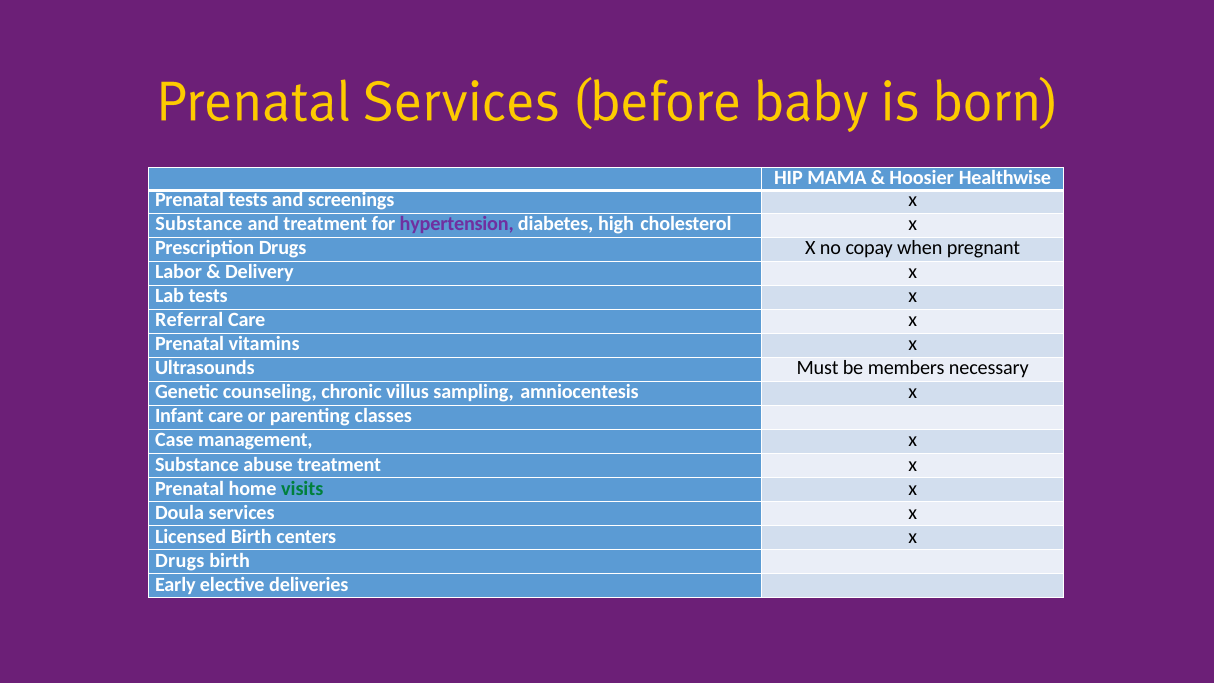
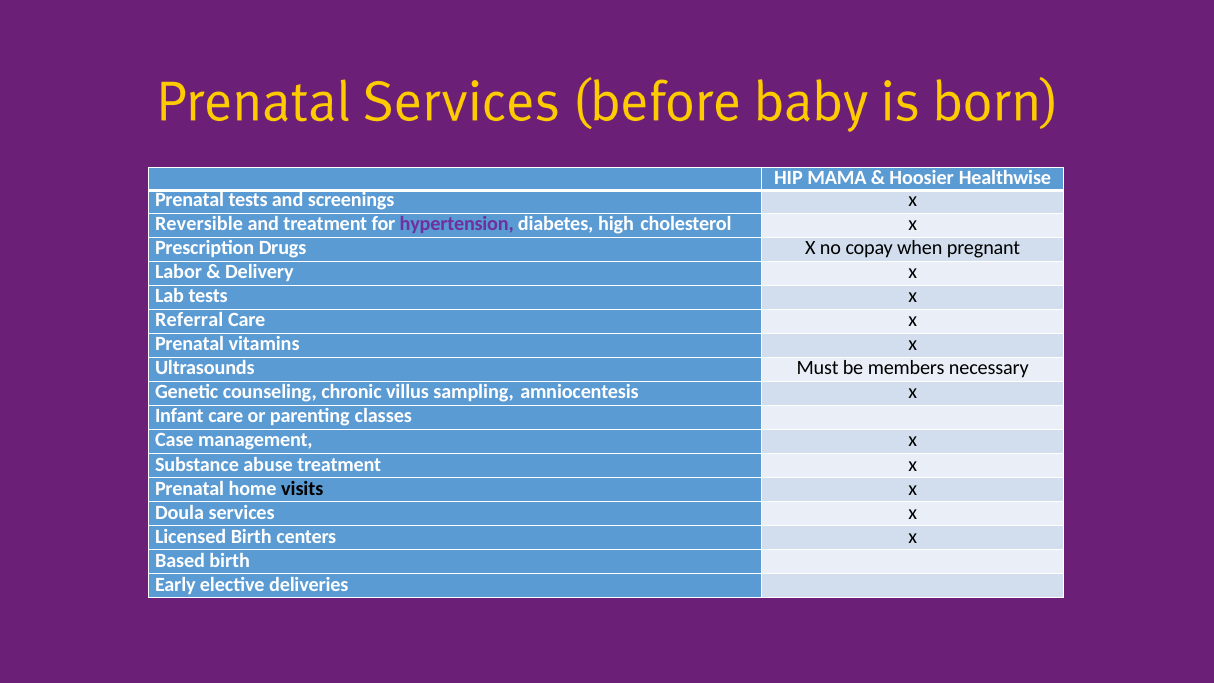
Substance at (199, 224): Substance -> Reversible
visits colour: green -> black
Drugs at (180, 560): Drugs -> Based
